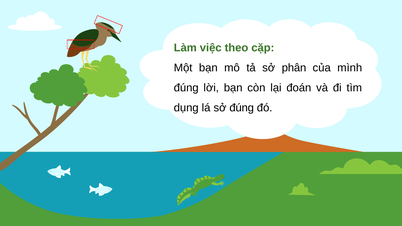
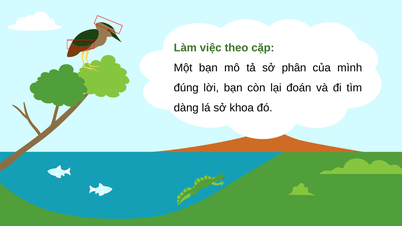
dụng: dụng -> dàng
sở đúng: đúng -> khoa
